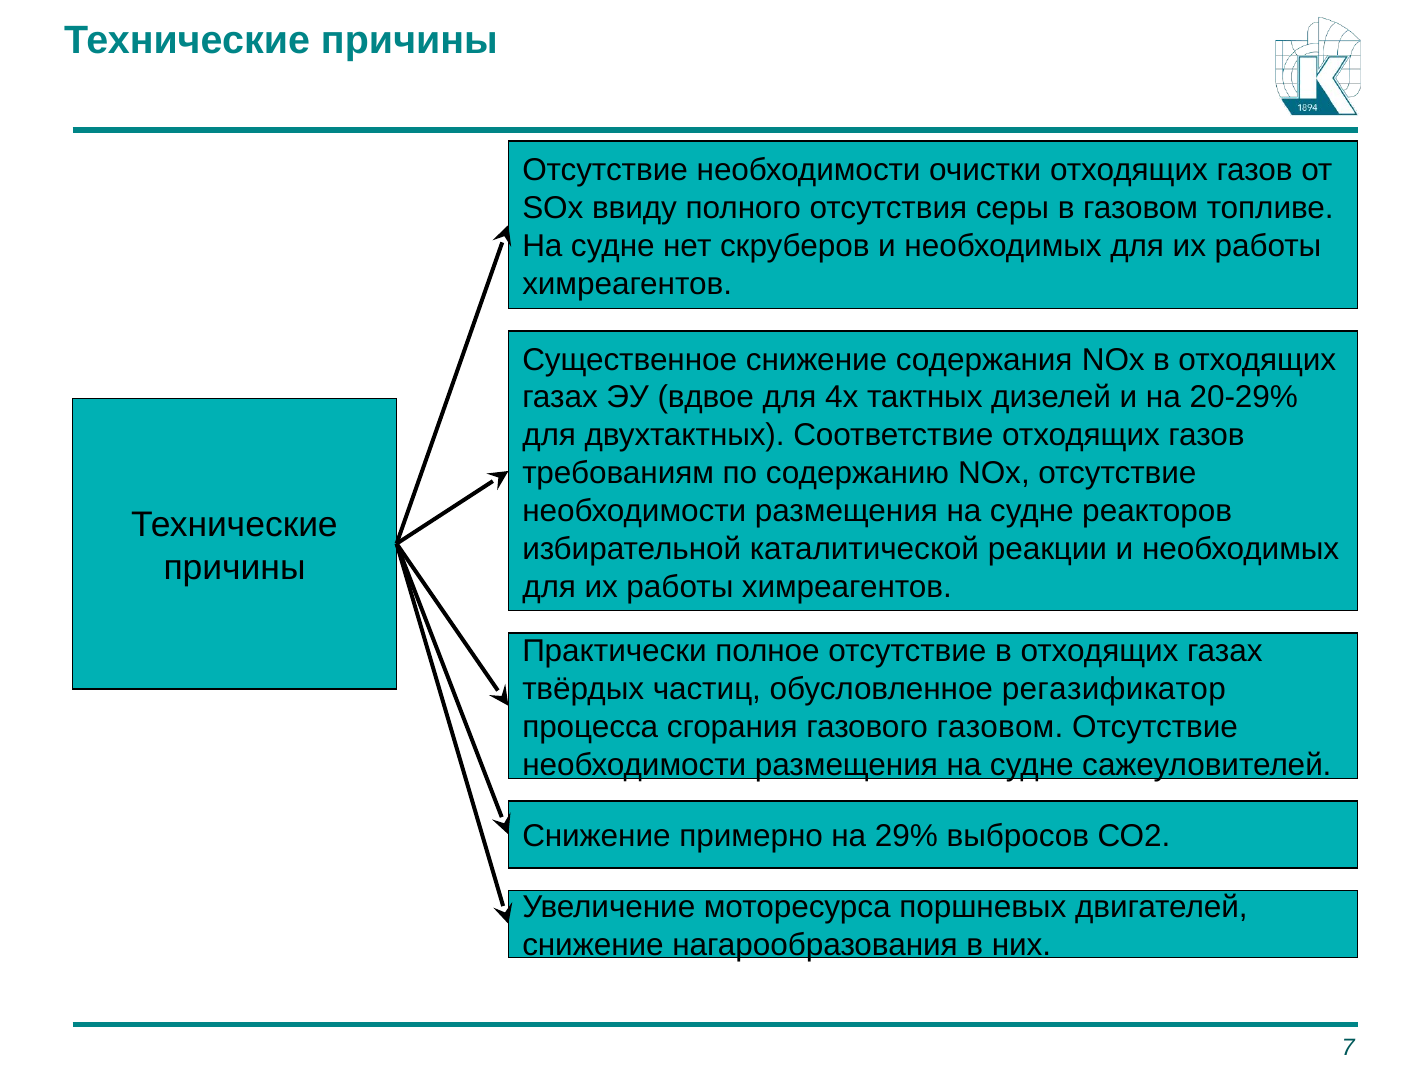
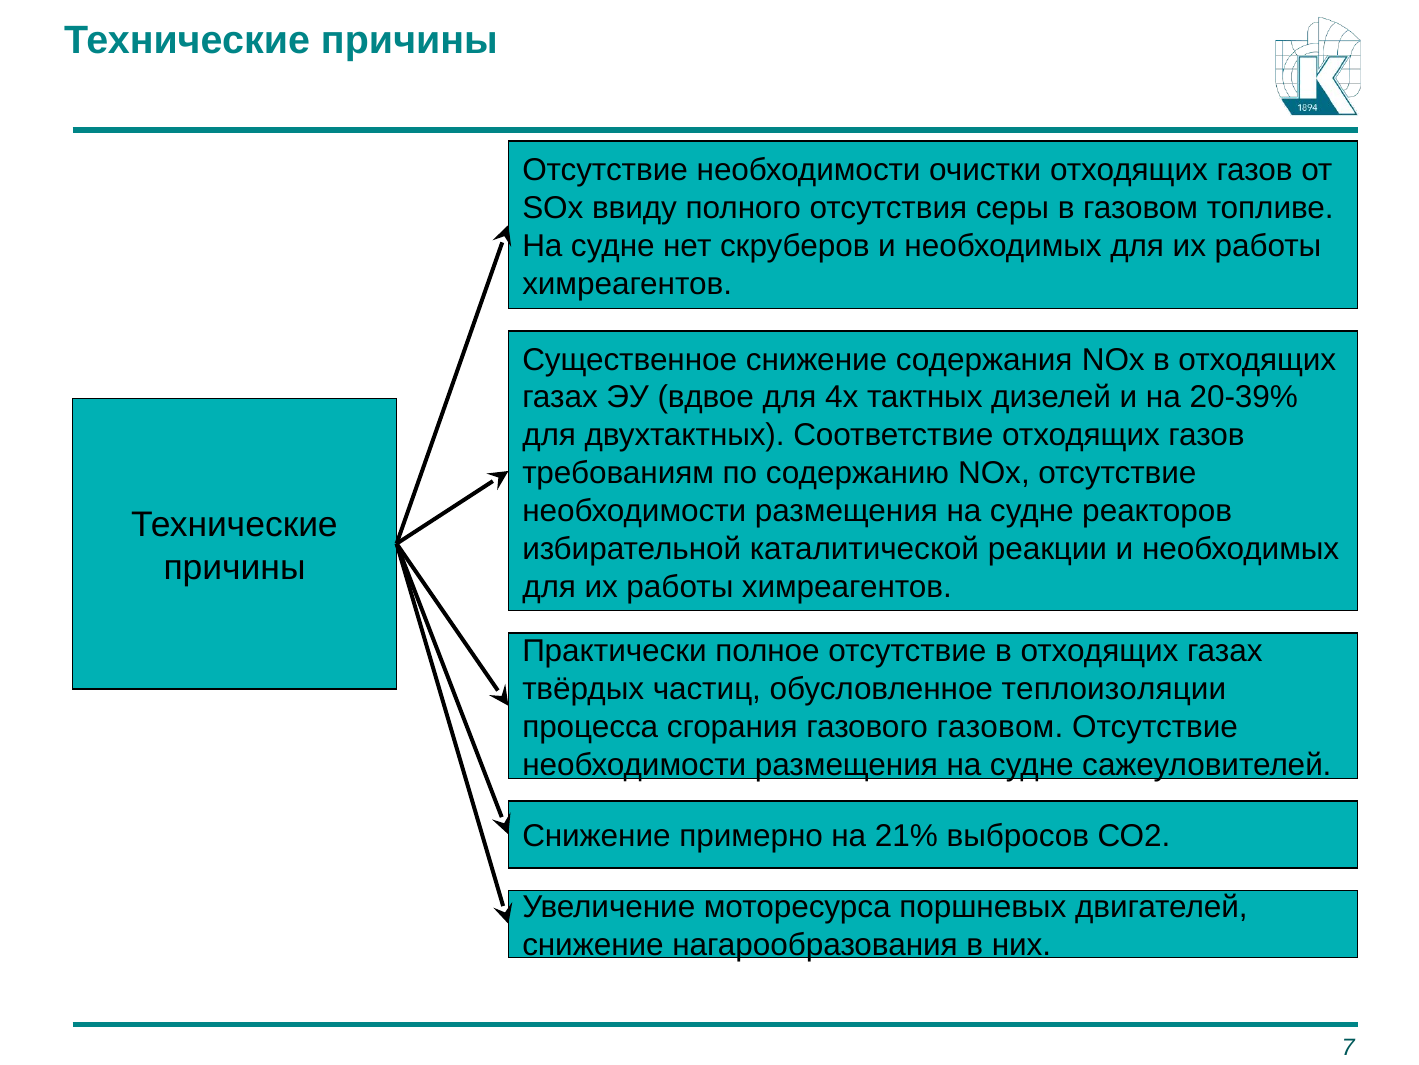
20-29%: 20-29% -> 20-39%
регазификатор: регазификатор -> теплоизоляции
29%: 29% -> 21%
